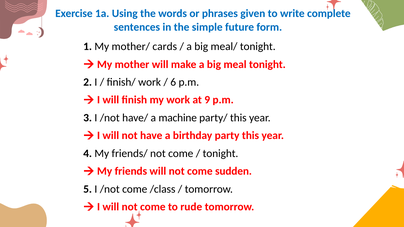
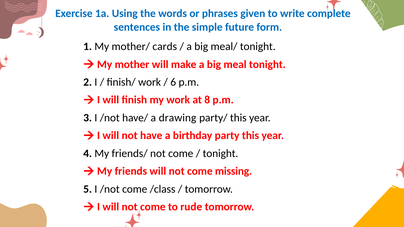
9: 9 -> 8
machine: machine -> drawing
sudden: sudden -> missing
